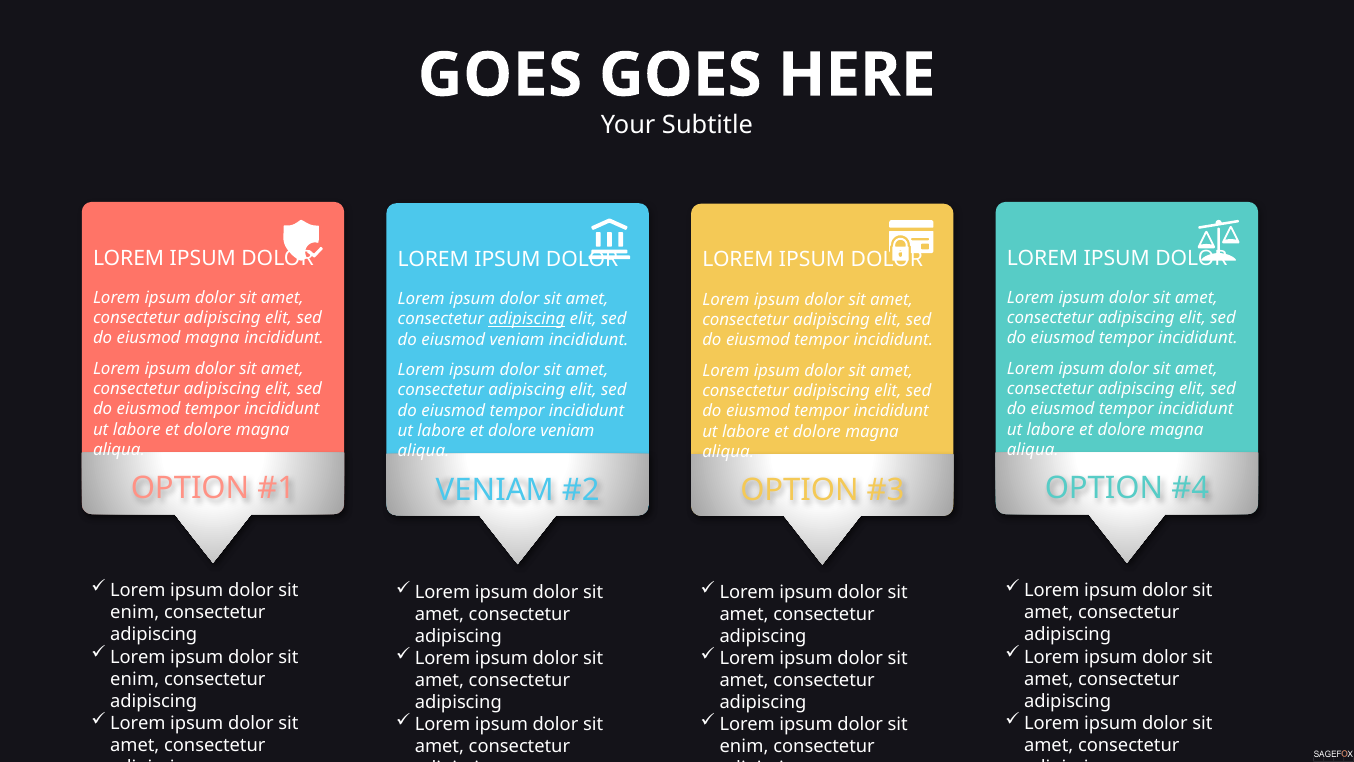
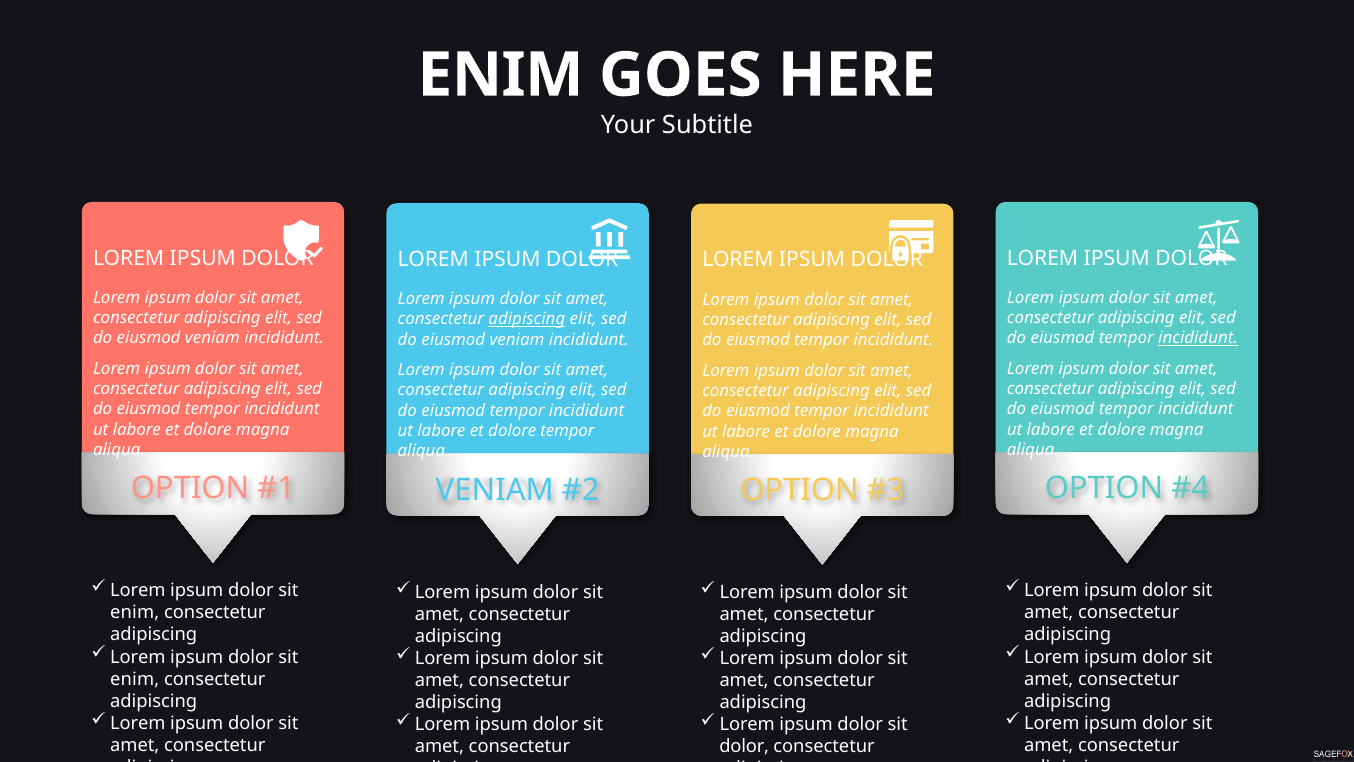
GOES at (500, 75): GOES -> ENIM
magna at (212, 338): magna -> veniam
incididunt at (1198, 338) underline: none -> present
dolore veniam: veniam -> tempor
enim at (744, 746): enim -> dolor
